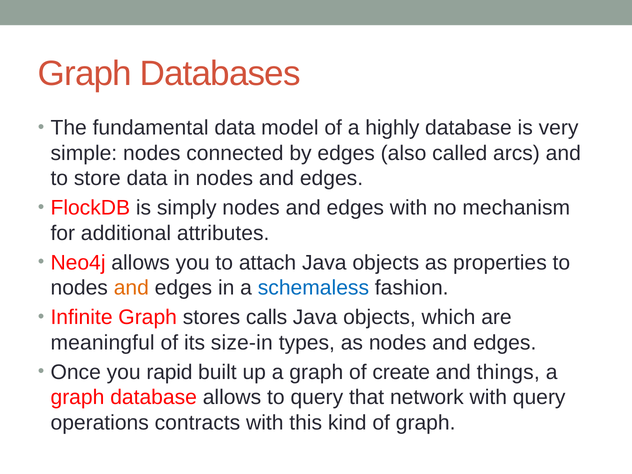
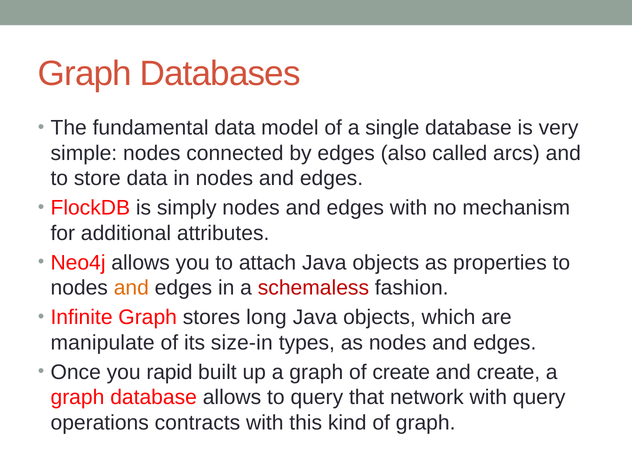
highly: highly -> single
schemaless colour: blue -> red
calls: calls -> long
meaningful: meaningful -> manipulate
and things: things -> create
